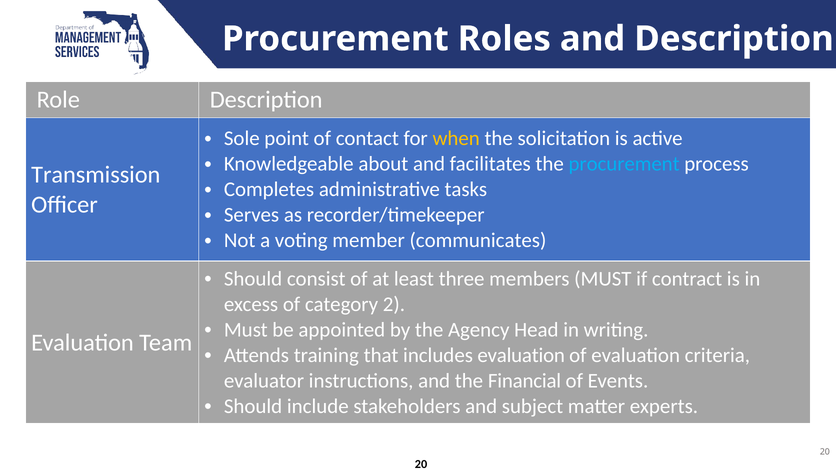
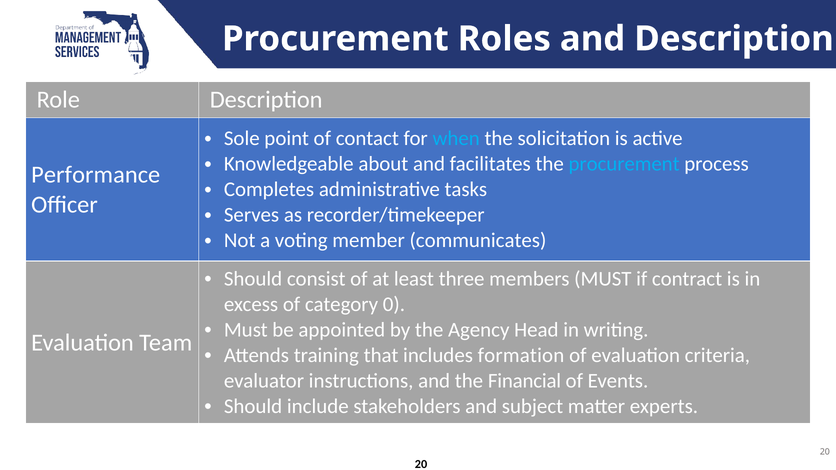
when colour: yellow -> light blue
Transmission: Transmission -> Performance
2: 2 -> 0
includes evaluation: evaluation -> formation
